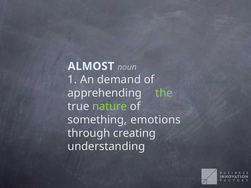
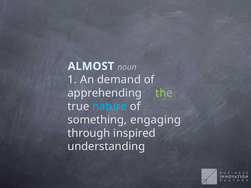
nature colour: light green -> light blue
emotions: emotions -> engaging
creating: creating -> inspired
